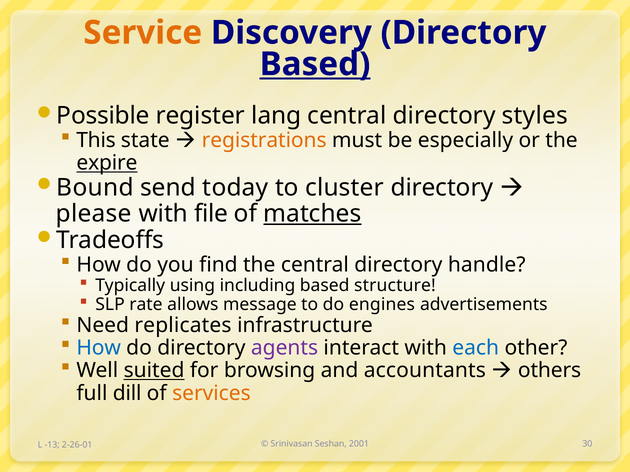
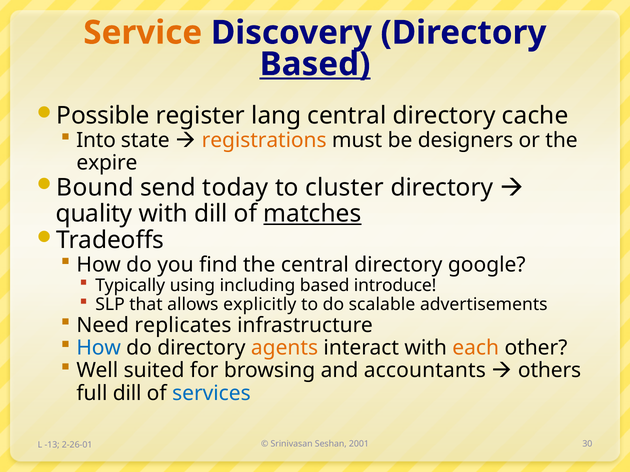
styles: styles -> cache
This: This -> Into
especially: especially -> designers
expire underline: present -> none
please: please -> quality
with file: file -> dill
handle: handle -> google
structure: structure -> introduce
rate: rate -> that
message: message -> explicitly
engines: engines -> scalable
agents colour: purple -> orange
each colour: blue -> orange
suited underline: present -> none
services colour: orange -> blue
